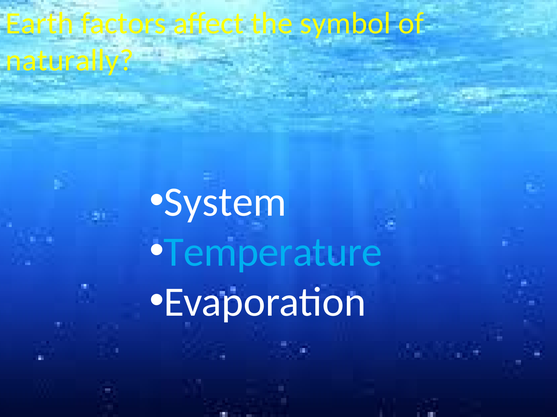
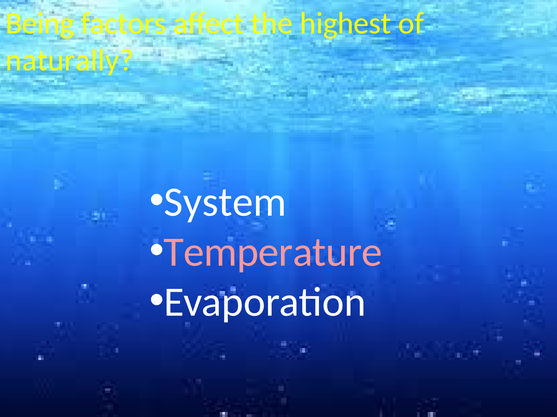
Earth: Earth -> Being
symbol: symbol -> highest
Temperature colour: light blue -> pink
